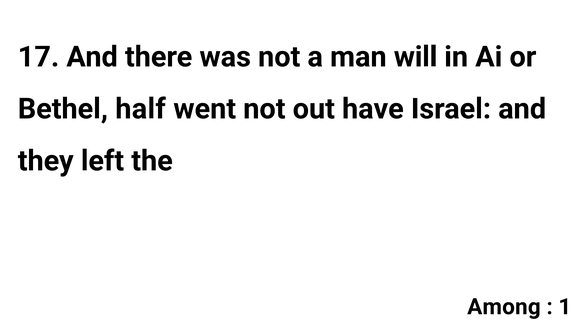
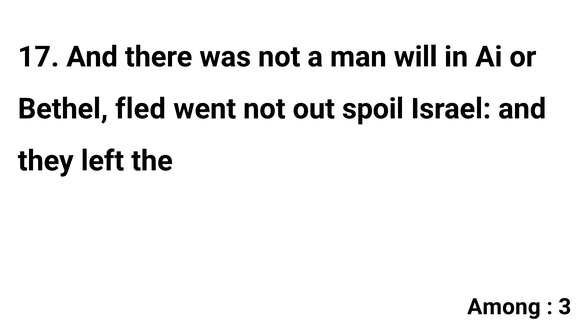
half: half -> fled
have: have -> spoil
1: 1 -> 3
